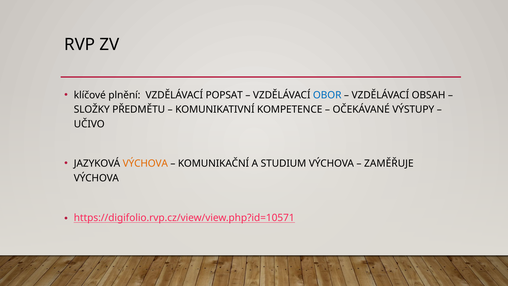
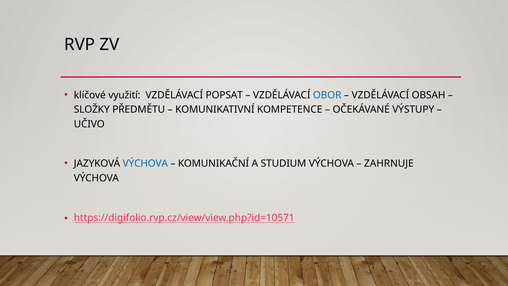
plnění: plnění -> využití
VÝCHOVA at (145, 163) colour: orange -> blue
ZAMĚŘUJE: ZAMĚŘUJE -> ZAHRNUJE
